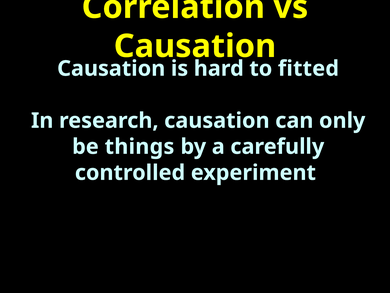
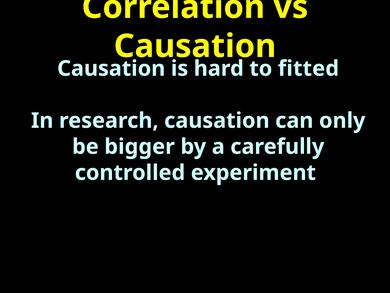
things: things -> bigger
